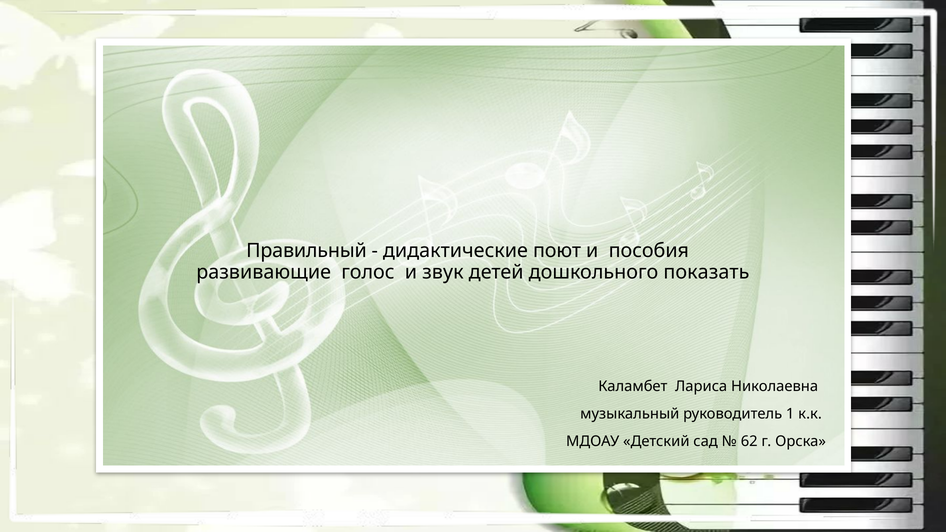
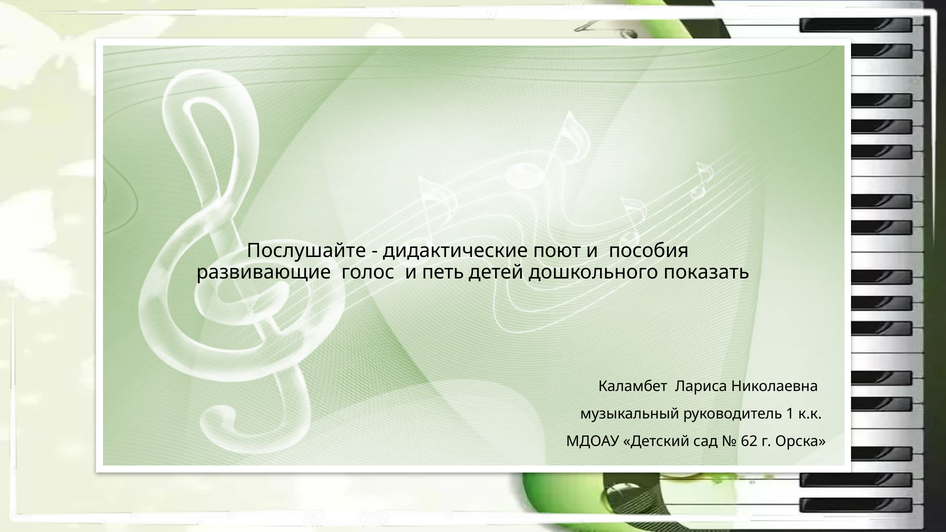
Правильный: Правильный -> Послушайте
звук: звук -> петь
